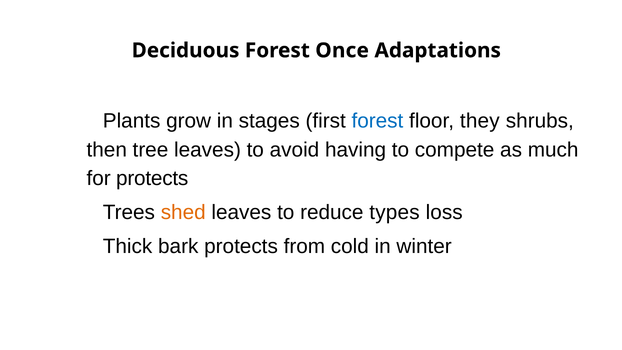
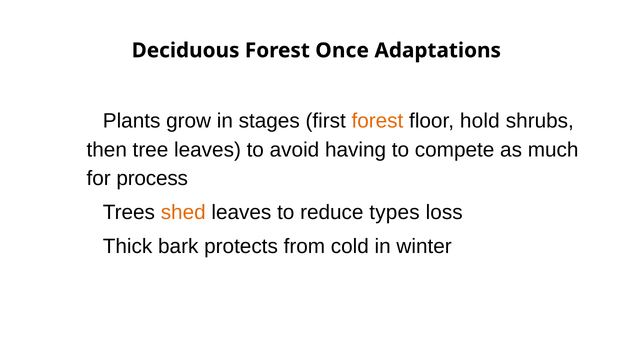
forest at (377, 121) colour: blue -> orange
they: they -> hold
for protects: protects -> process
